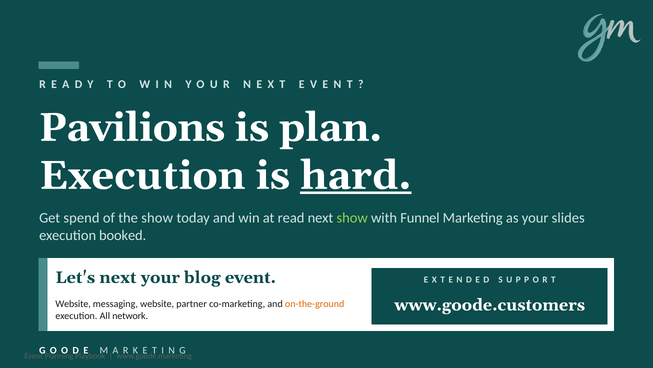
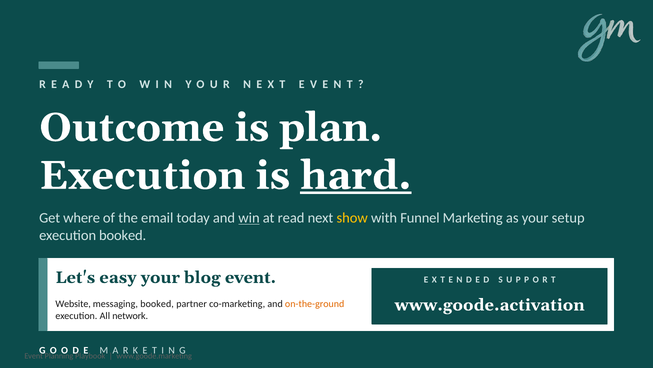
Pavilions: Pavilions -> Outcome
spend: spend -> where
the show: show -> email
win underline: none -> present
show at (352, 218) colour: light green -> yellow
slides: slides -> setup
Let's next: next -> easy
www.goode.customers: www.goode.customers -> www.goode.activation
messaging website: website -> booked
